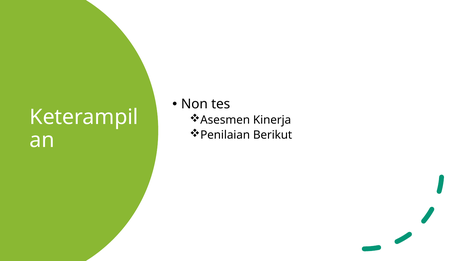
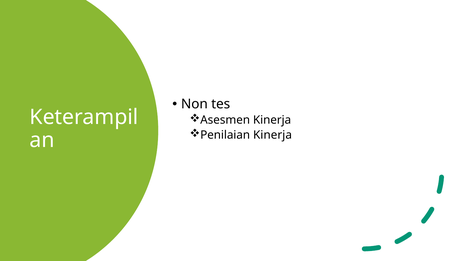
Penilaian Berikut: Berikut -> Kinerja
